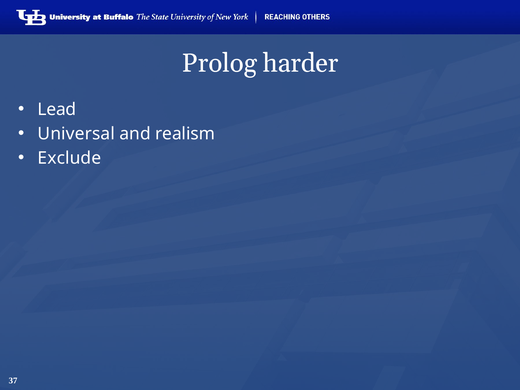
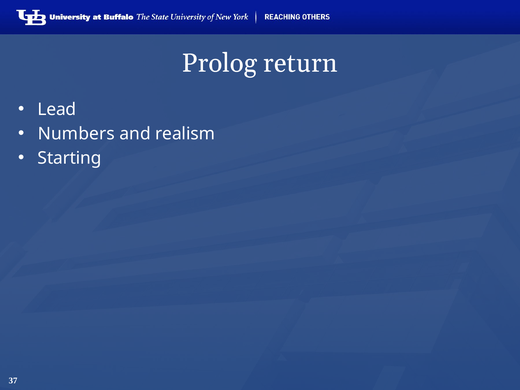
harder: harder -> return
Universal: Universal -> Numbers
Exclude: Exclude -> Starting
